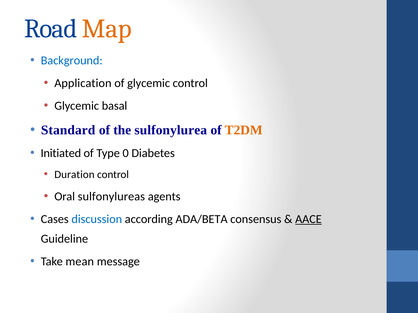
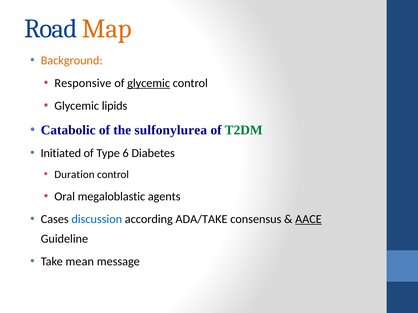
Background colour: blue -> orange
Application: Application -> Responsive
glycemic at (149, 83) underline: none -> present
basal: basal -> lipids
Standard: Standard -> Catabolic
T2DM colour: orange -> green
0: 0 -> 6
sulfonylureas: sulfonylureas -> megaloblastic
ADA/BETA: ADA/BETA -> ADA/TAKE
